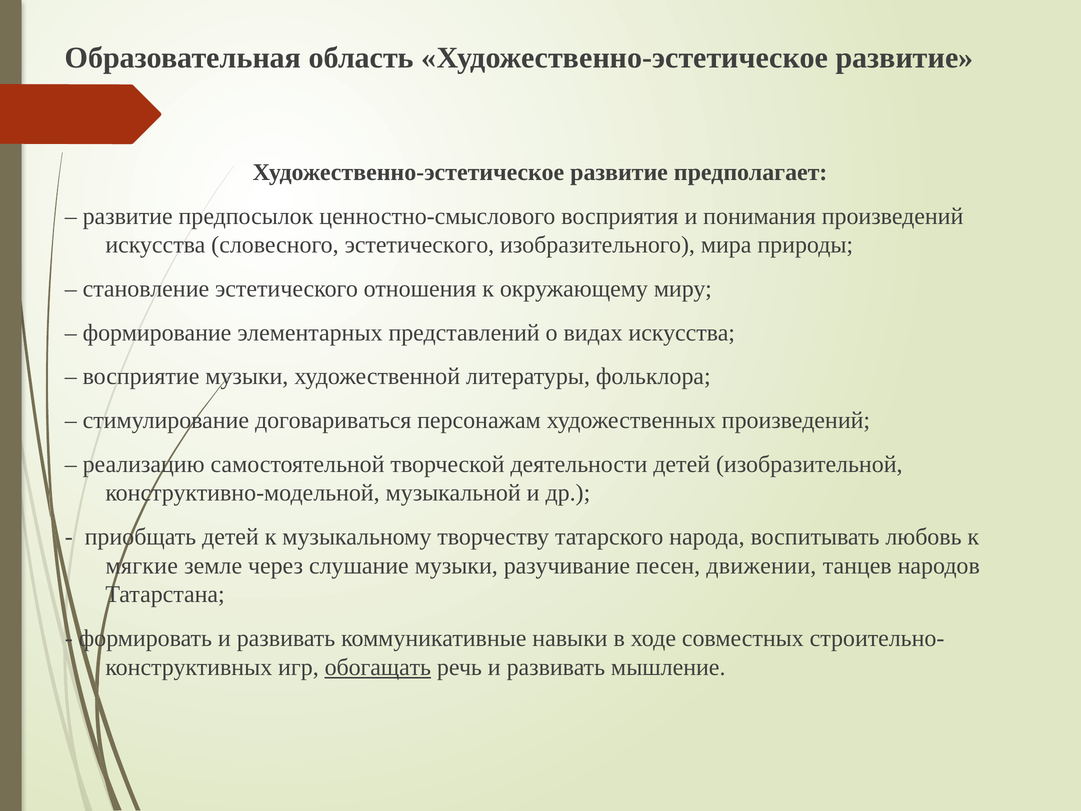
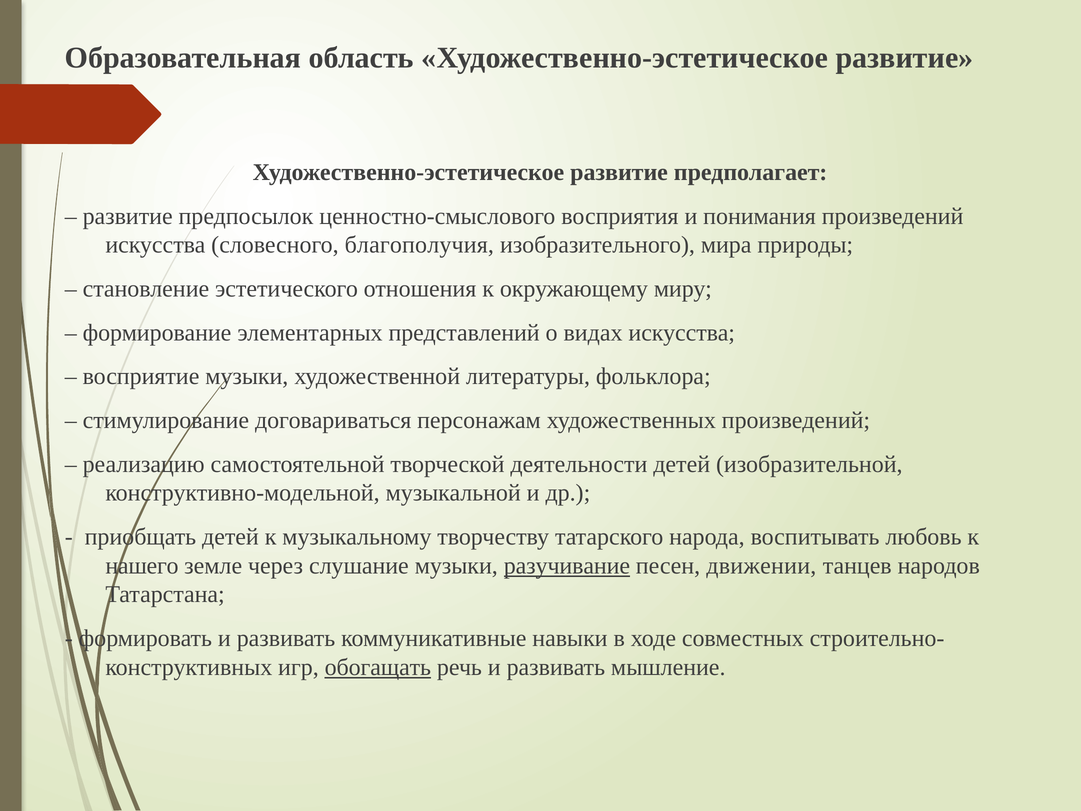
словесного эстетического: эстетического -> благополучия
мягкие: мягкие -> нашего
разучивание underline: none -> present
